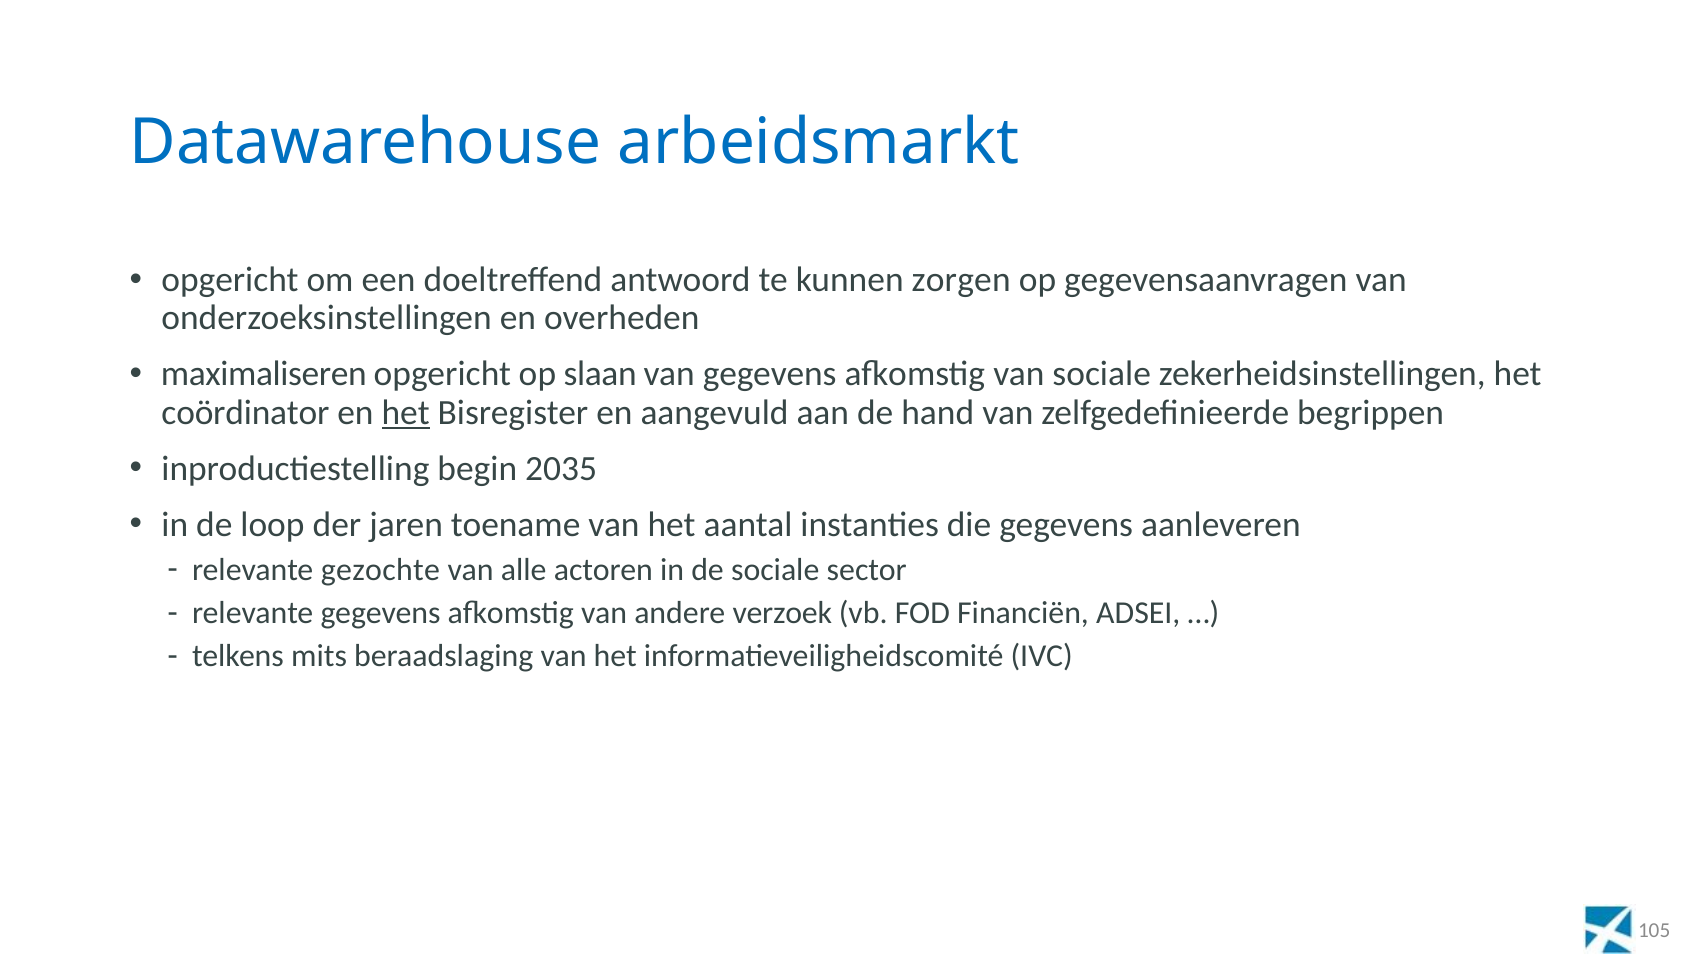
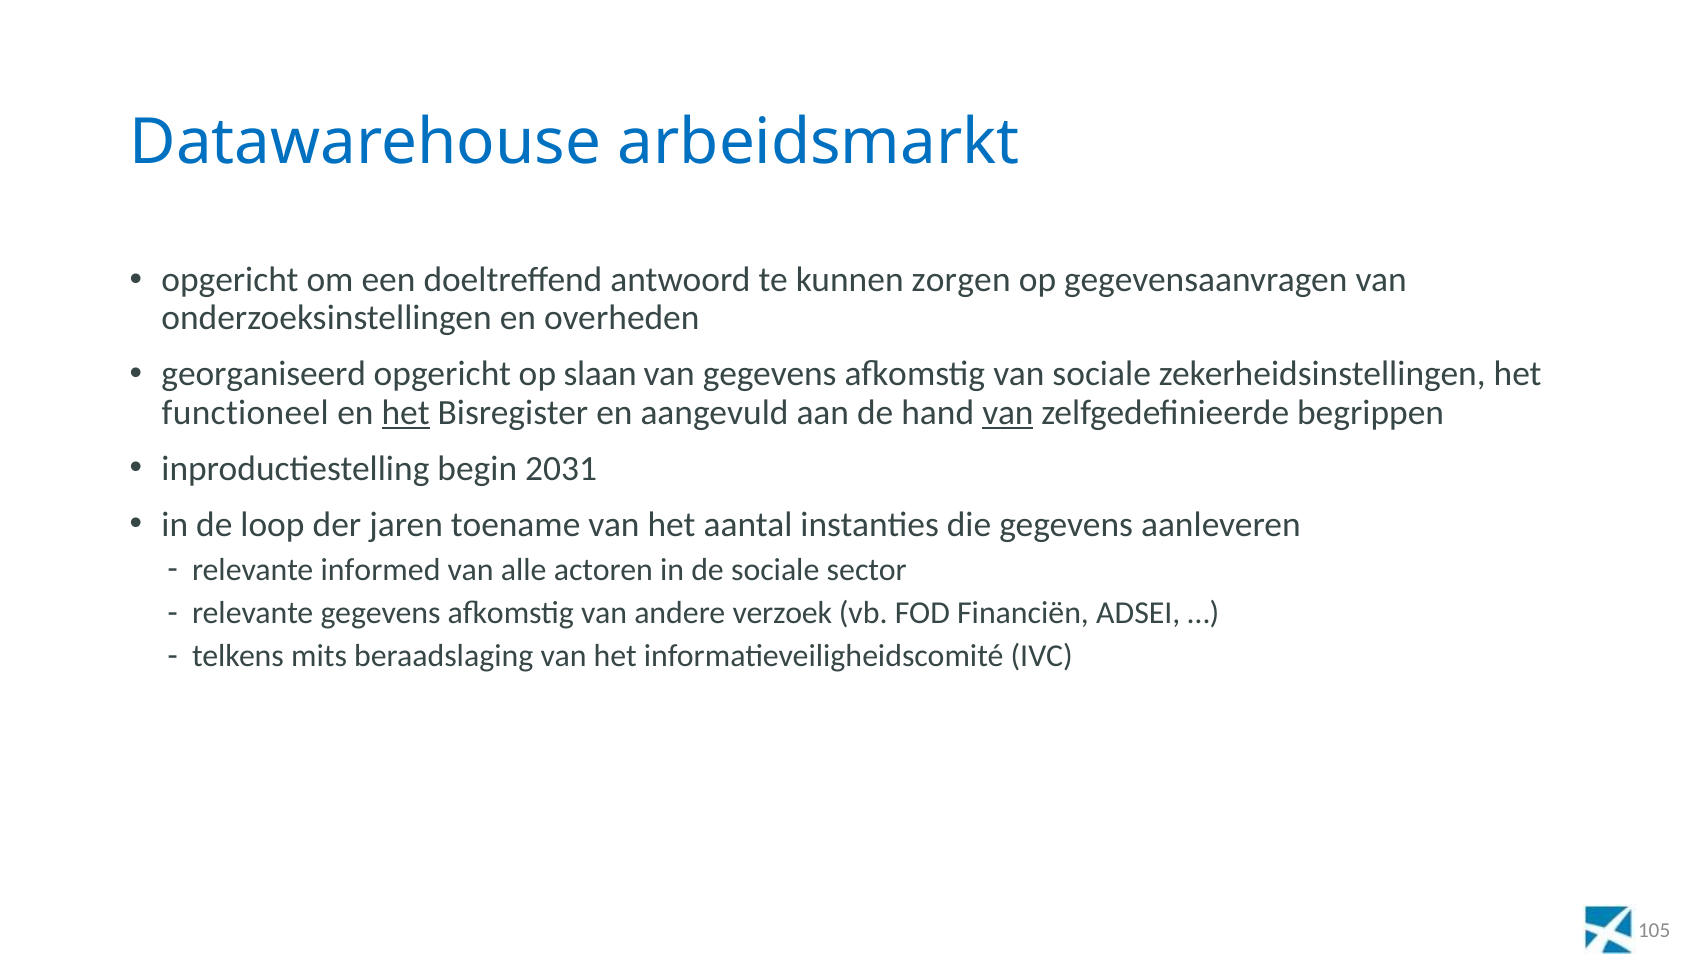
maximaliseren: maximaliseren -> georganiseerd
coördinator: coördinator -> functioneel
van at (1008, 413) underline: none -> present
2035: 2035 -> 2031
gezochte: gezochte -> informed
